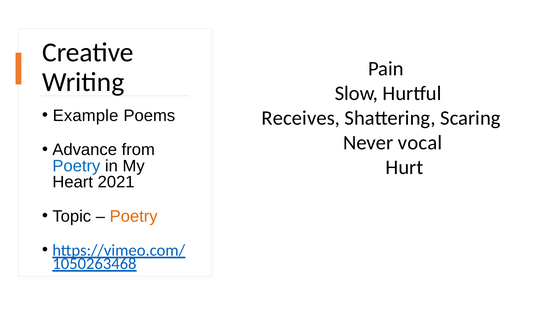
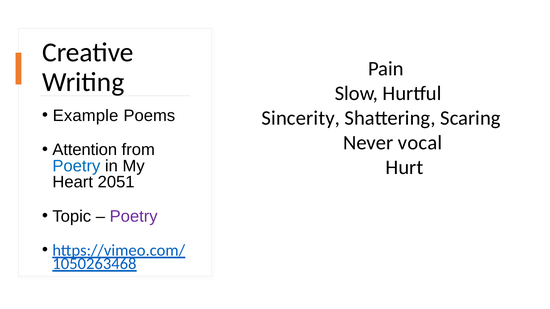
Receives: Receives -> Sincerity
Advance: Advance -> Attention
2021: 2021 -> 2051
Poetry at (134, 216) colour: orange -> purple
